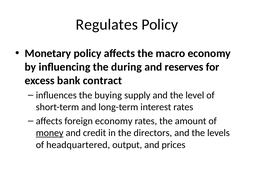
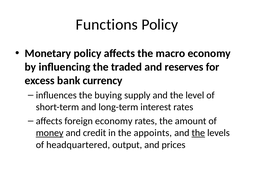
Regulates: Regulates -> Functions
during: during -> traded
contract: contract -> currency
directors: directors -> appoints
the at (198, 133) underline: none -> present
